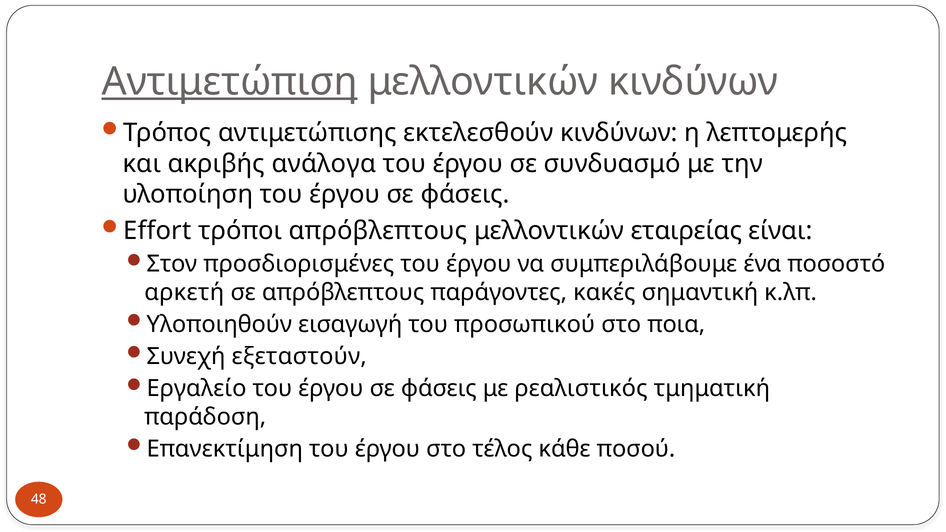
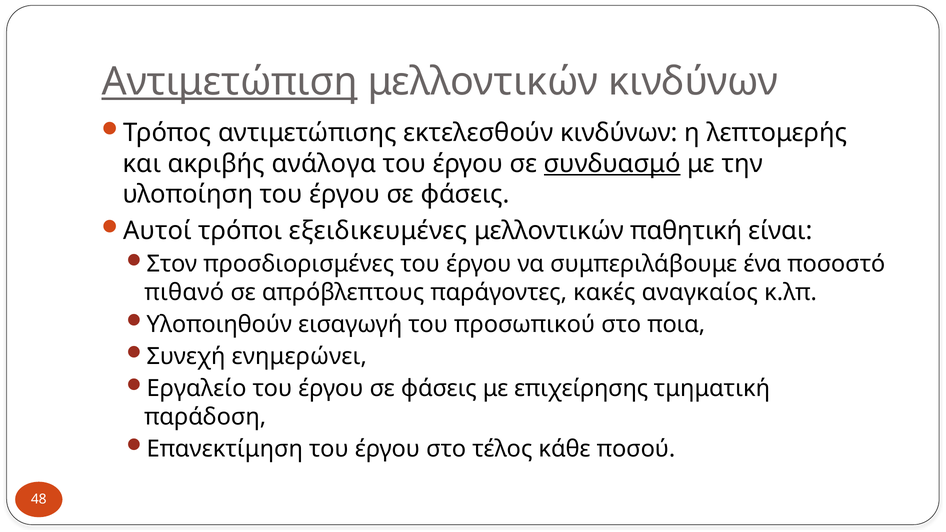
συνδυασμό underline: none -> present
Effort: Effort -> Αυτοί
τρόποι απρόβλεπτους: απρόβλεπτους -> εξειδικευμένες
εταιρείας: εταιρείας -> παθητική
αρκετή: αρκετή -> πιθανό
σημαντική: σημαντική -> αναγκαίος
εξεταστούν: εξεταστούν -> ενημερώνει
ρεαλιστικός: ρεαλιστικός -> επιχείρησης
